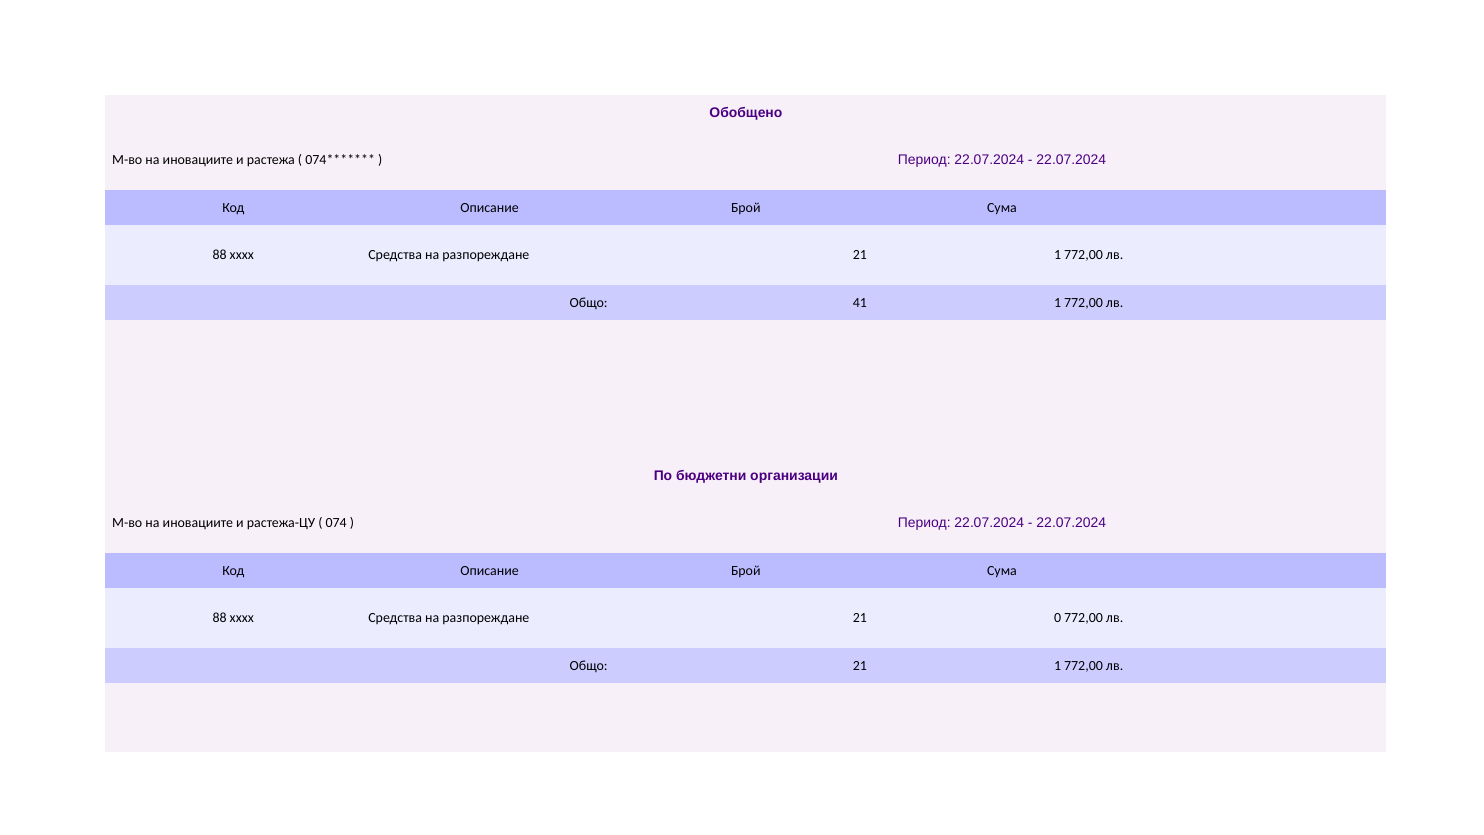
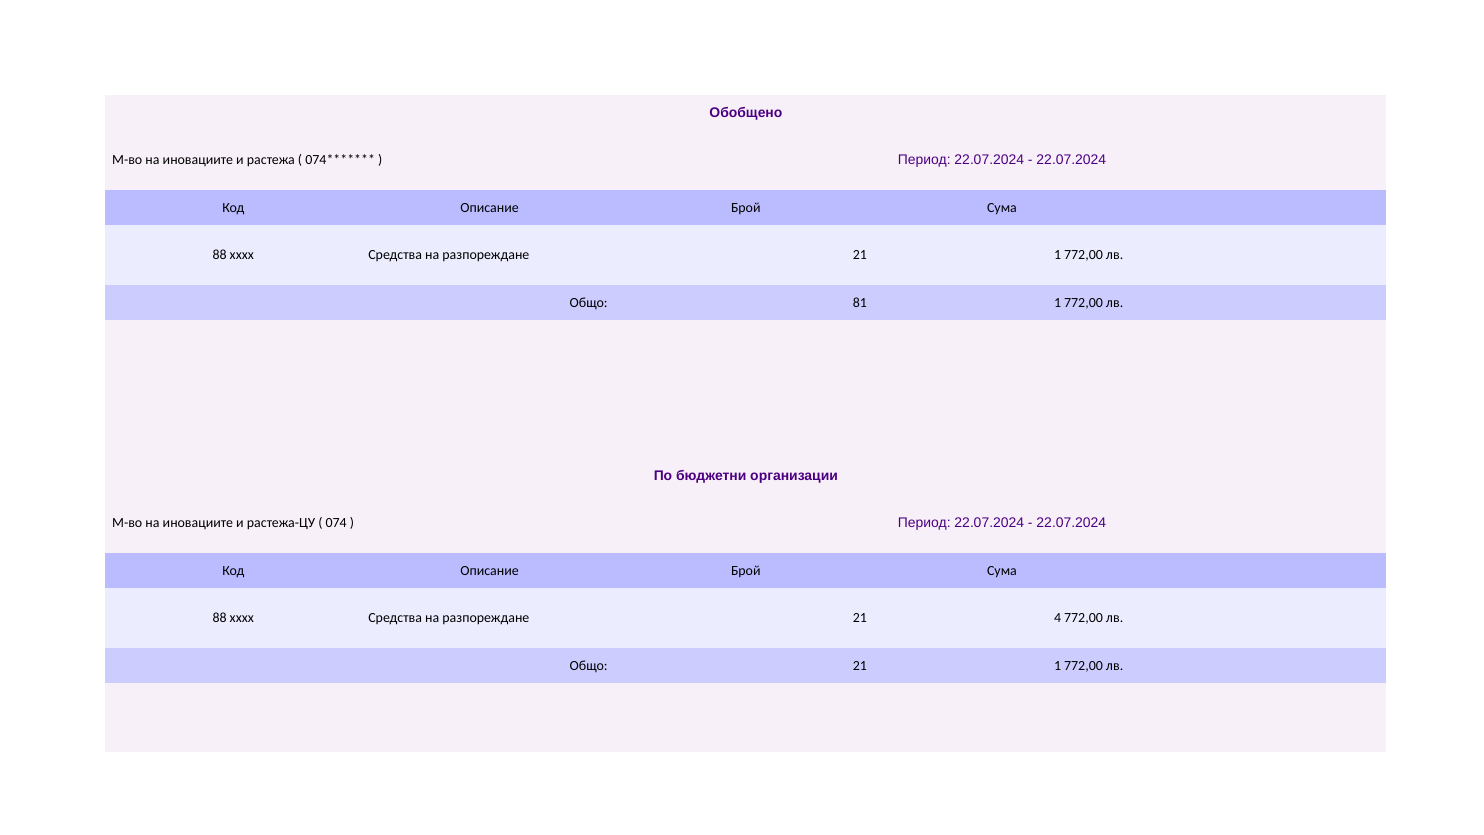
41: 41 -> 81
0: 0 -> 4
